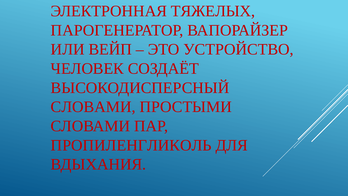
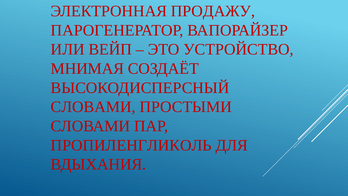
ТЯЖЕЛЫХ: ТЯЖЕЛЫХ -> ПРОДАЖУ
ЧЕЛОВЕК: ЧЕЛОВЕК -> МНИМАЯ
